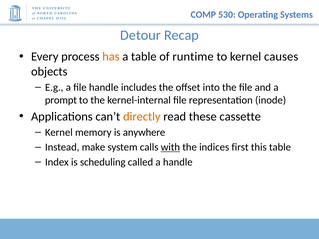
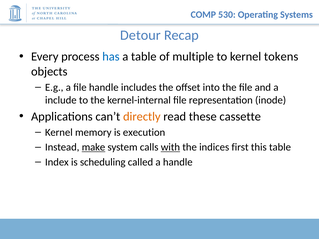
has colour: orange -> blue
runtime: runtime -> multiple
causes: causes -> tokens
prompt: prompt -> include
anywhere: anywhere -> execution
make underline: none -> present
